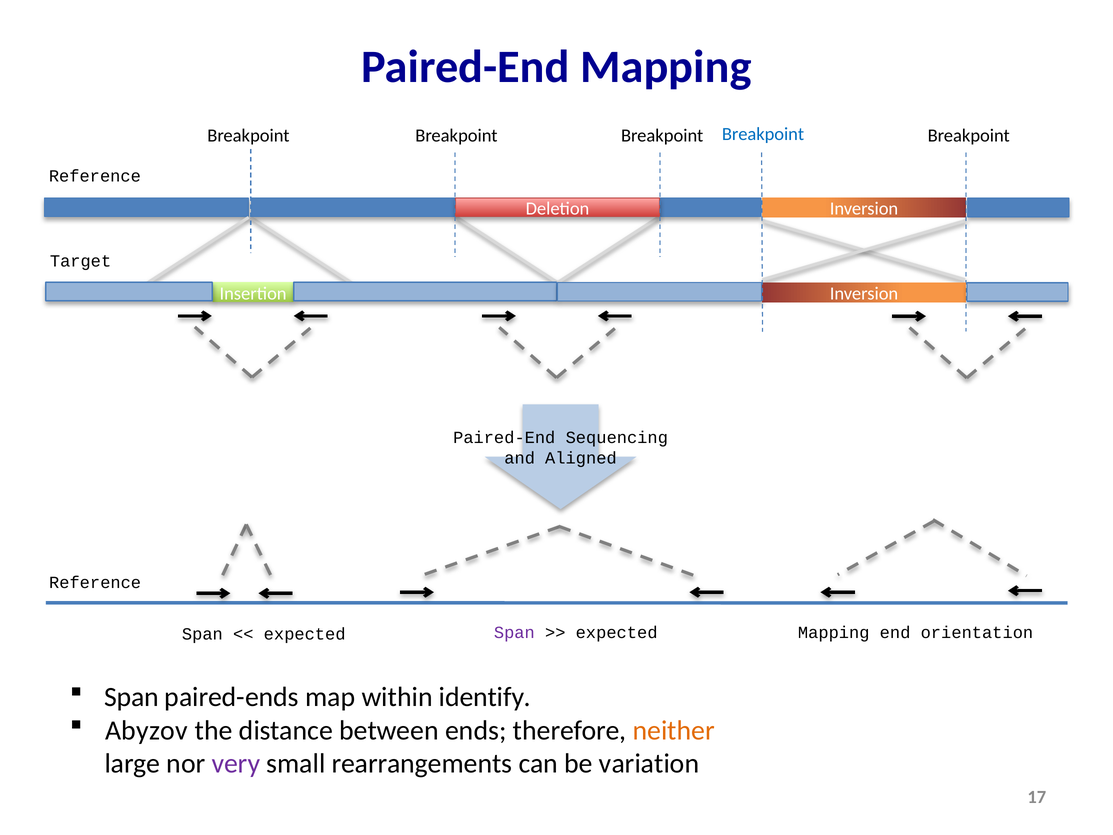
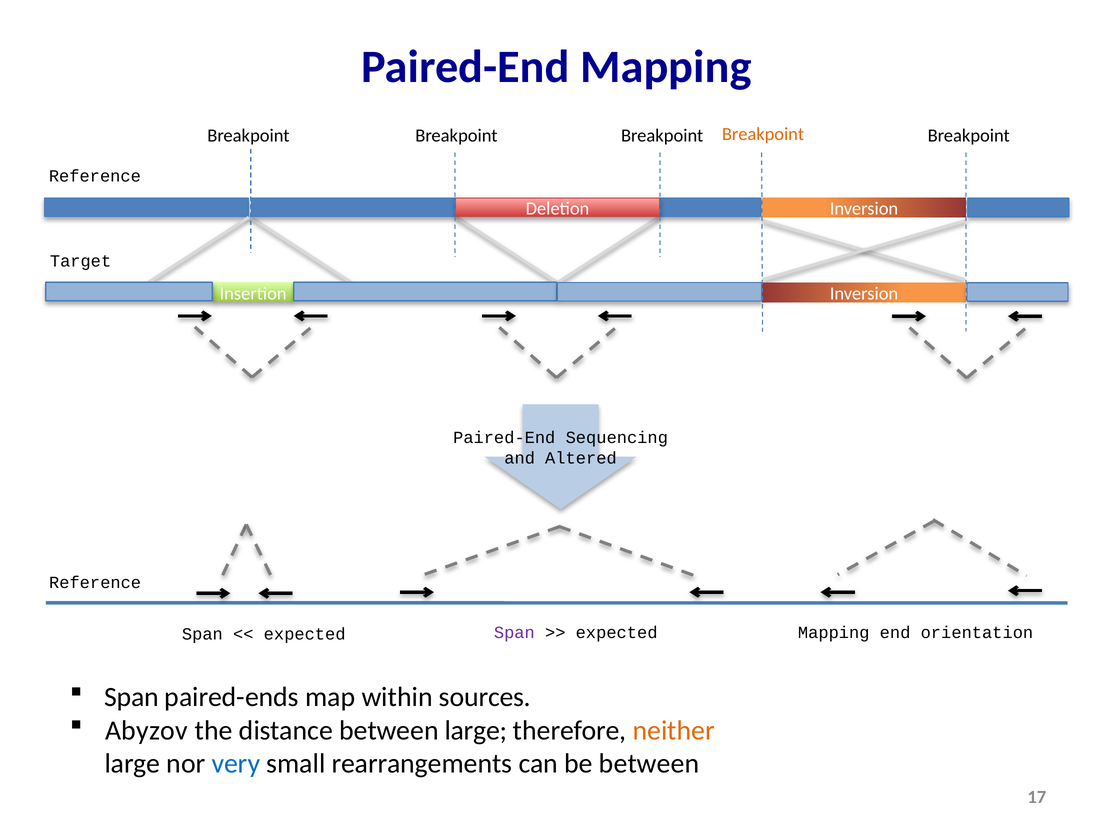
Breakpoint at (763, 134) colour: blue -> orange
Aligned: Aligned -> Altered
identify: identify -> sources
between ends: ends -> large
very colour: purple -> blue
be variation: variation -> between
